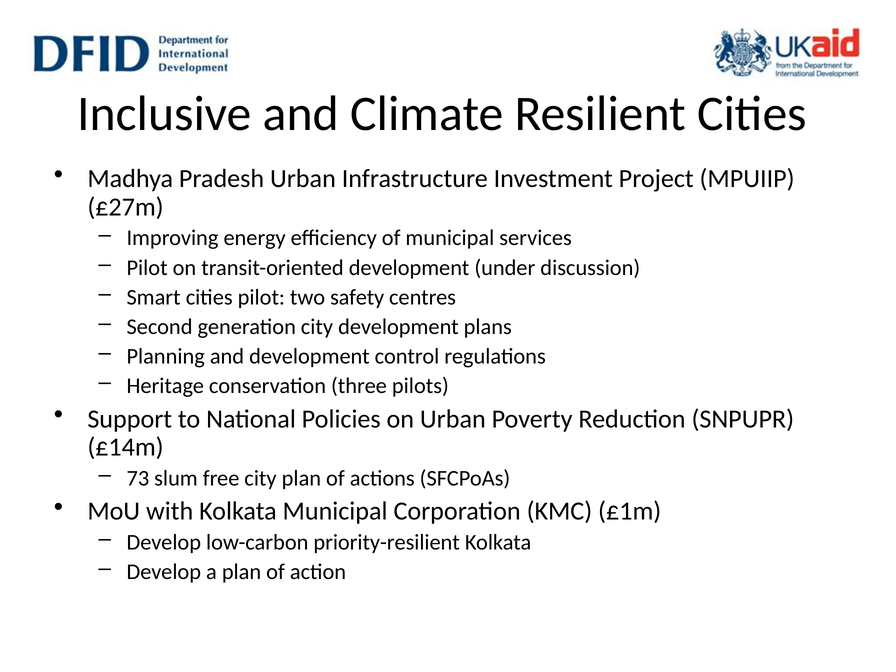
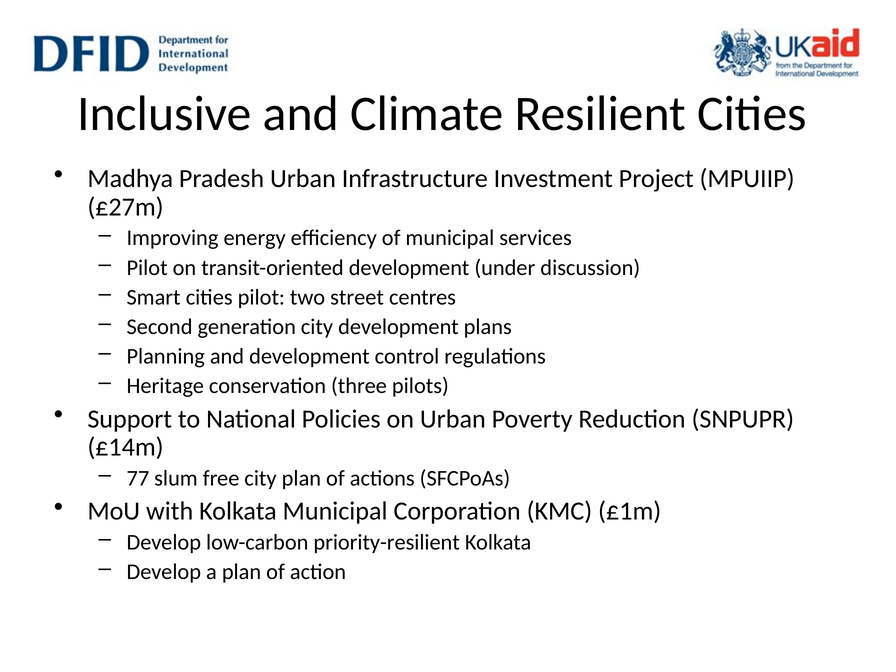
safety: safety -> street
73: 73 -> 77
